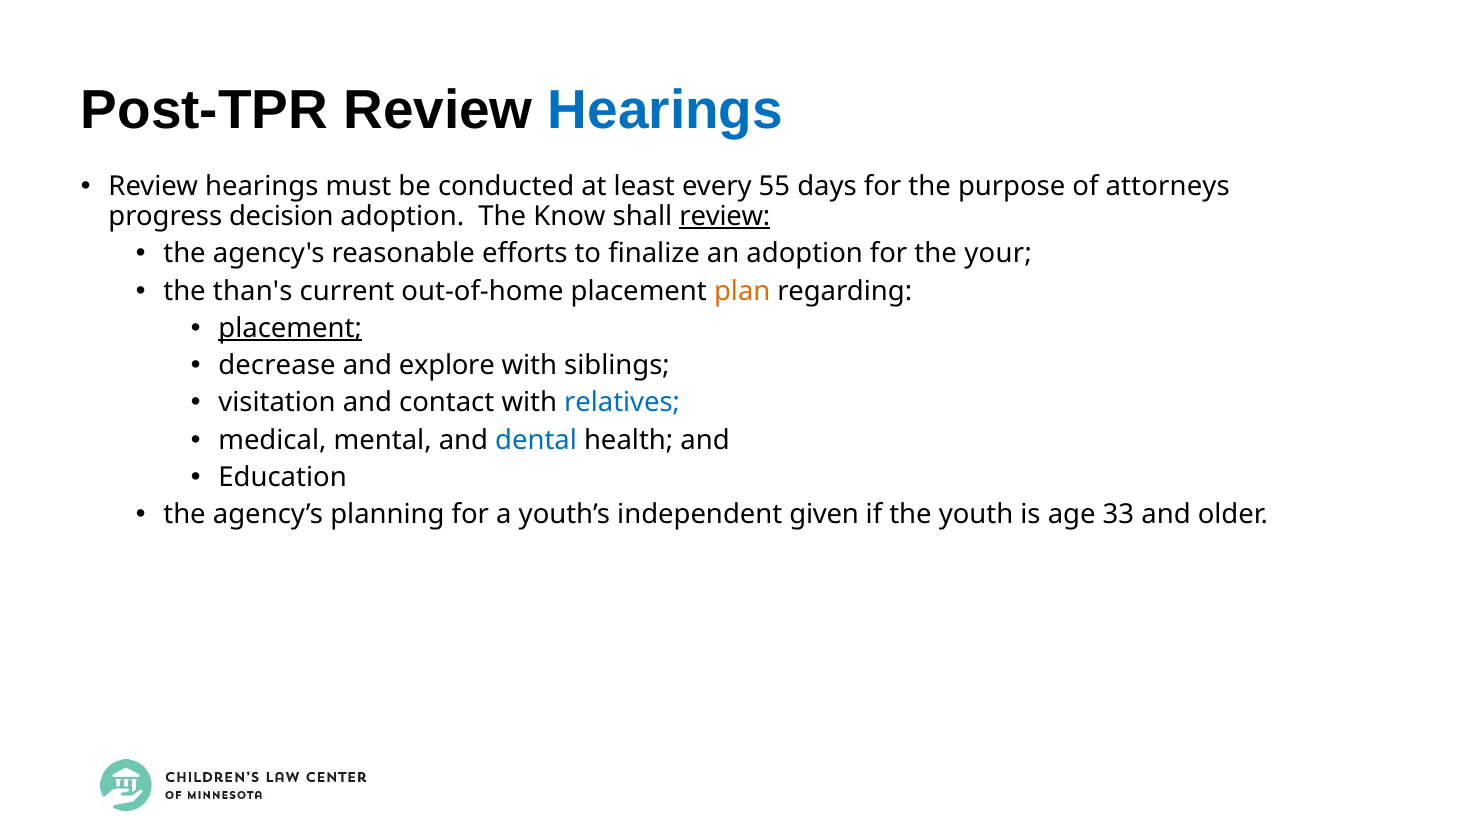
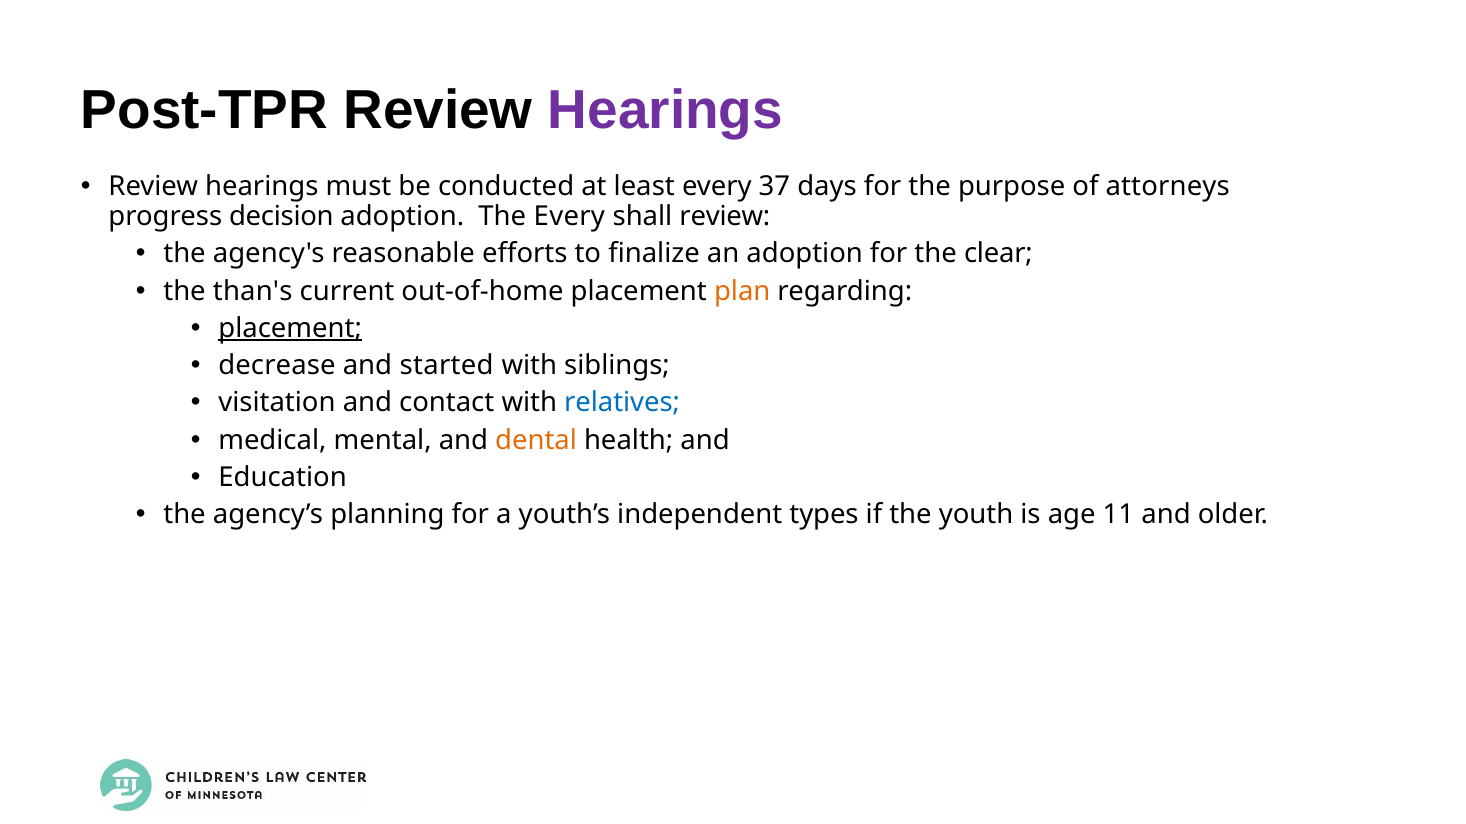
Hearings at (665, 110) colour: blue -> purple
55: 55 -> 37
The Know: Know -> Every
review at (725, 217) underline: present -> none
your: your -> clear
explore: explore -> started
dental colour: blue -> orange
given: given -> types
33: 33 -> 11
